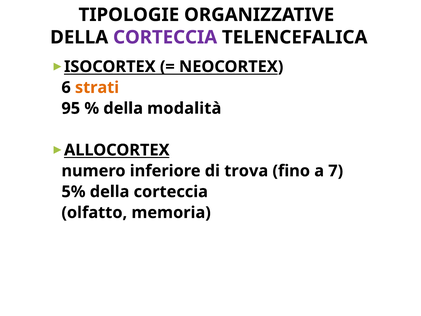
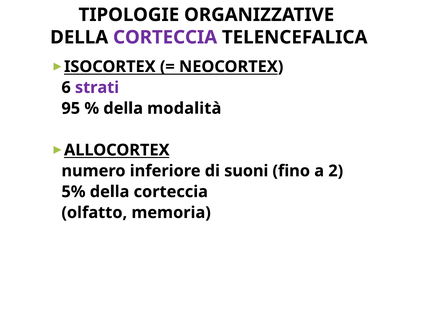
strati colour: orange -> purple
trova: trova -> suoni
7: 7 -> 2
